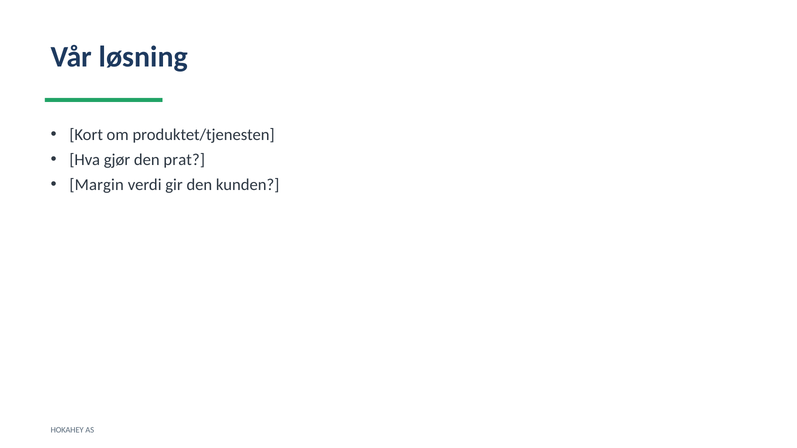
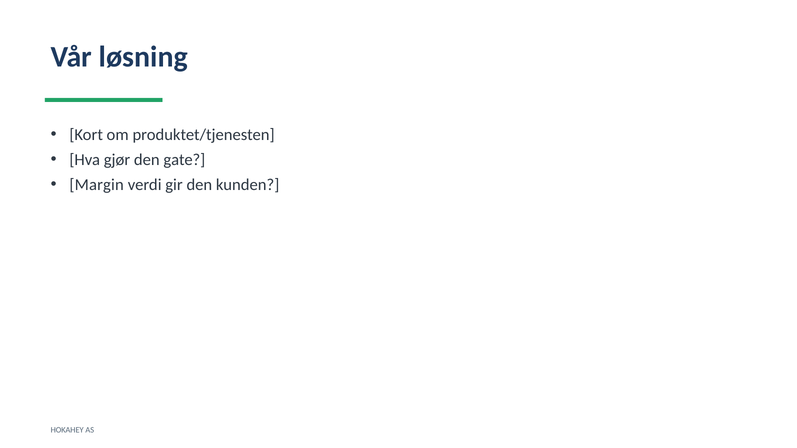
prat: prat -> gate
